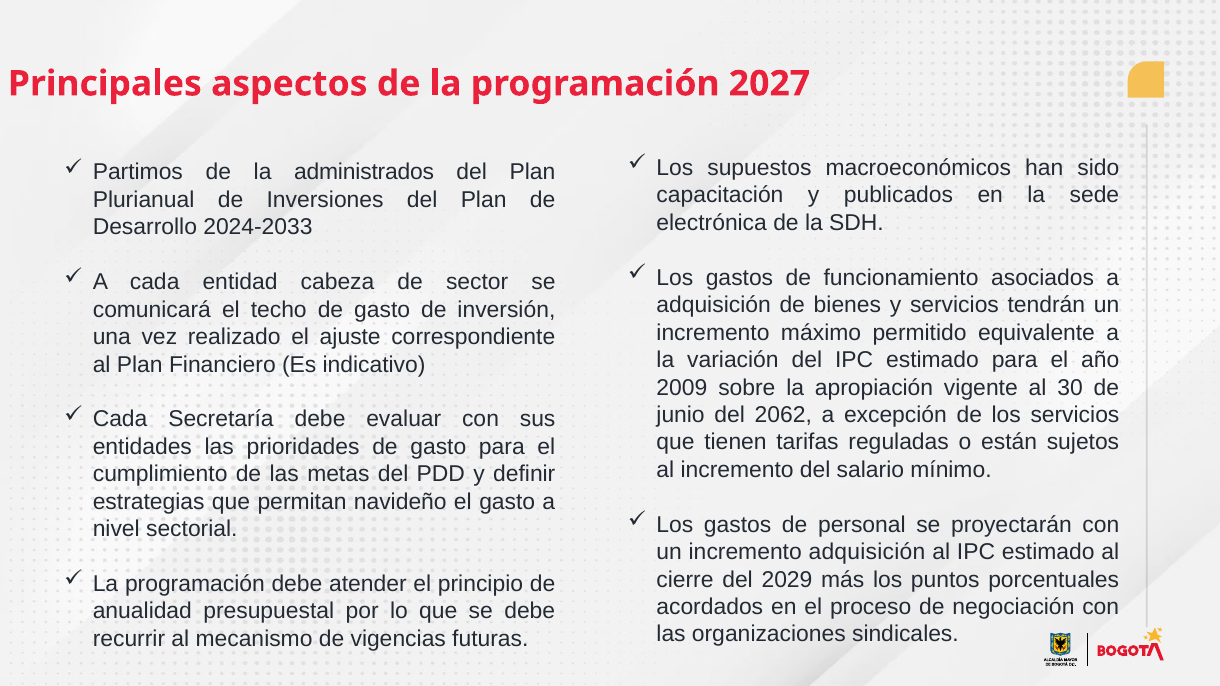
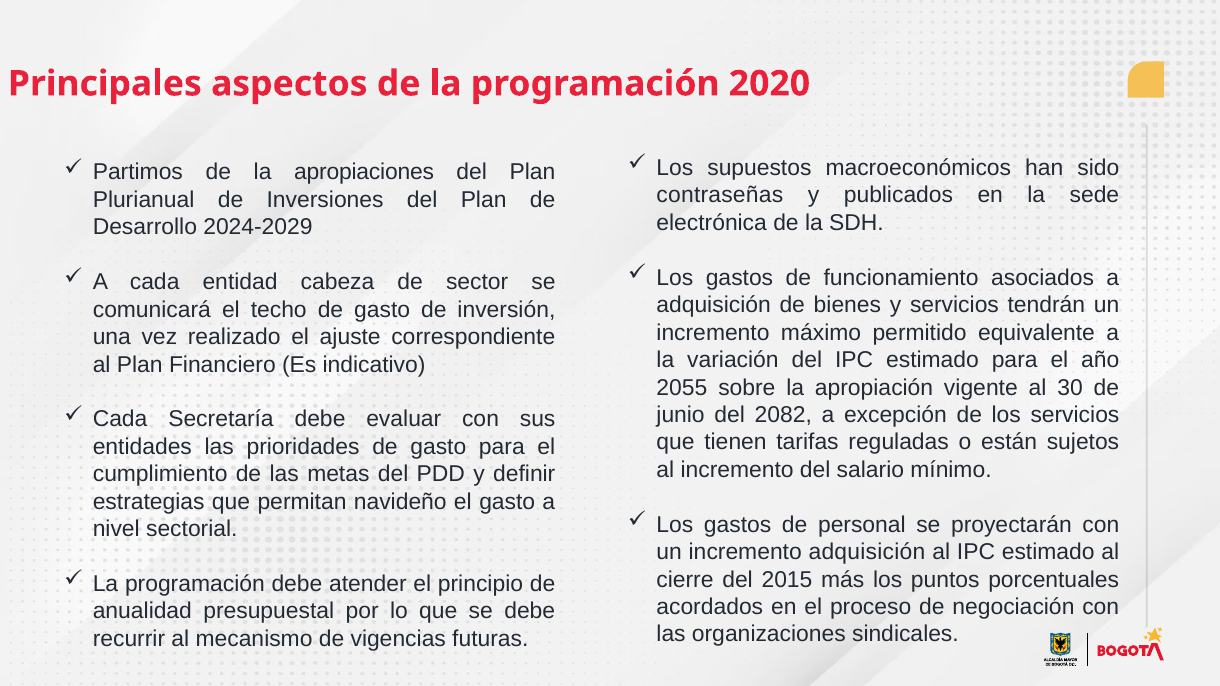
2027: 2027 -> 2020
administrados: administrados -> apropiaciones
capacitación: capacitación -> contraseñas
2024-2033: 2024-2033 -> 2024-2029
2009: 2009 -> 2055
2062: 2062 -> 2082
2029: 2029 -> 2015
